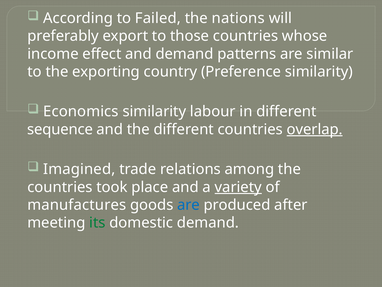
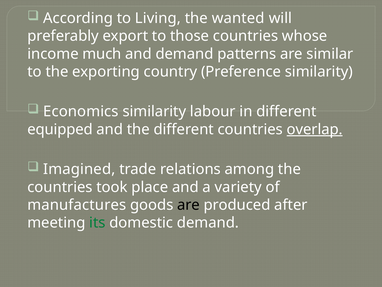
Failed: Failed -> Living
nations: nations -> wanted
effect: effect -> much
sequence: sequence -> equipped
variety underline: present -> none
are at (189, 205) colour: blue -> black
